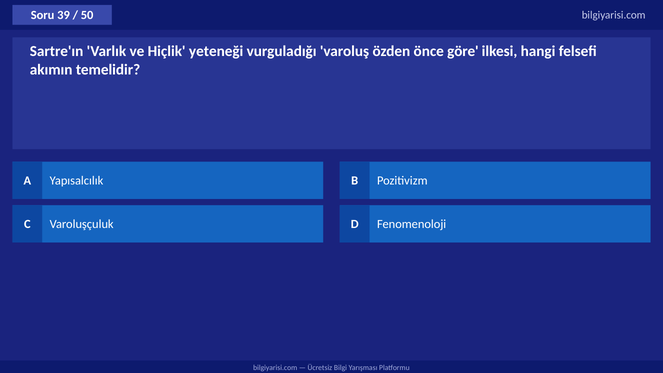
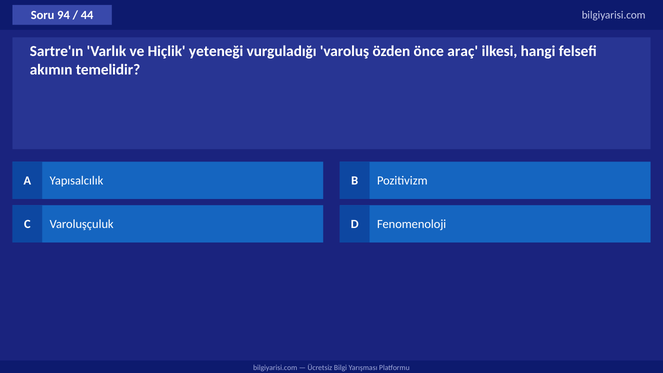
39: 39 -> 94
50: 50 -> 44
göre: göre -> araç
